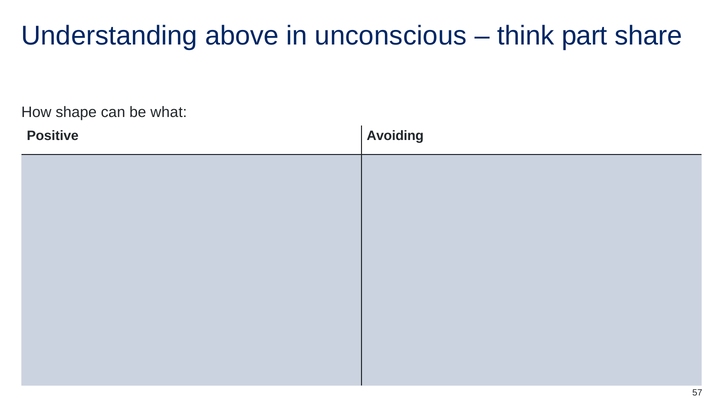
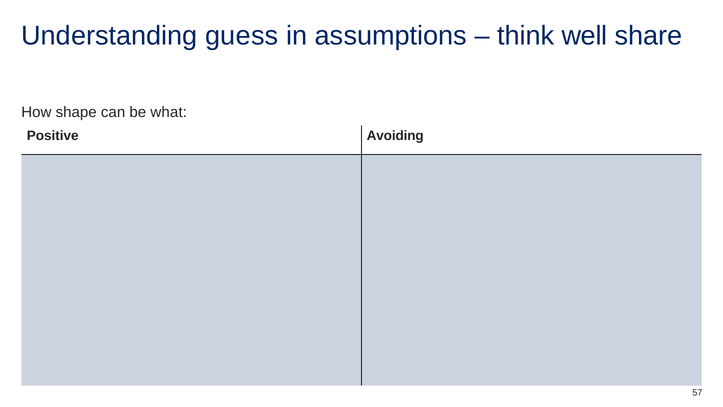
above: above -> guess
unconscious: unconscious -> assumptions
part: part -> well
